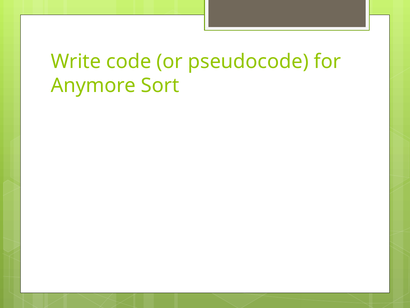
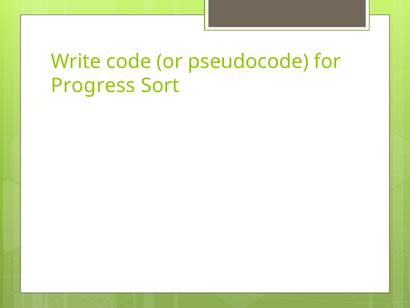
Anymore: Anymore -> Progress
